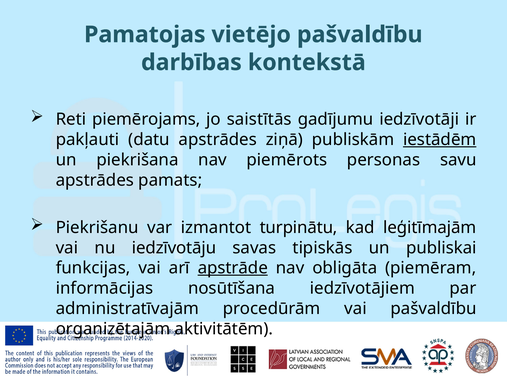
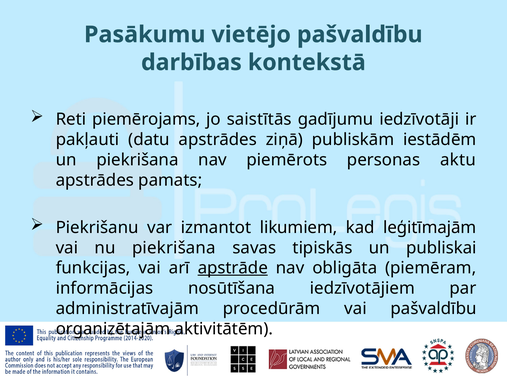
Pamatojas: Pamatojas -> Pasākumu
iestādēm underline: present -> none
savu: savu -> aktu
turpinātu: turpinātu -> likumiem
nu iedzīvotāju: iedzīvotāju -> piekrišana
